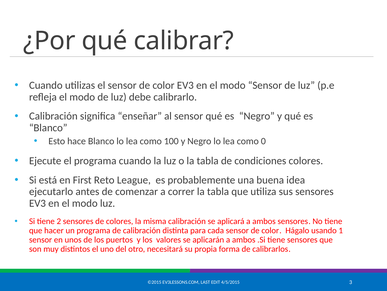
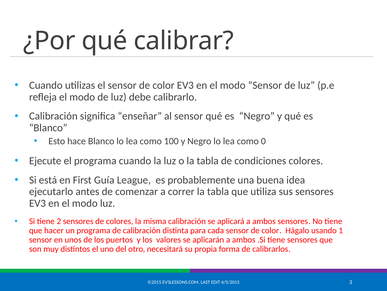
Reto: Reto -> Guía
